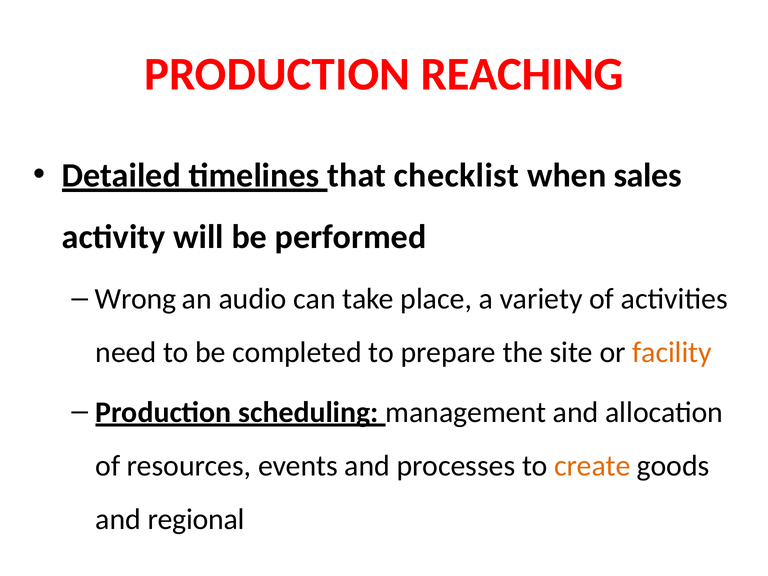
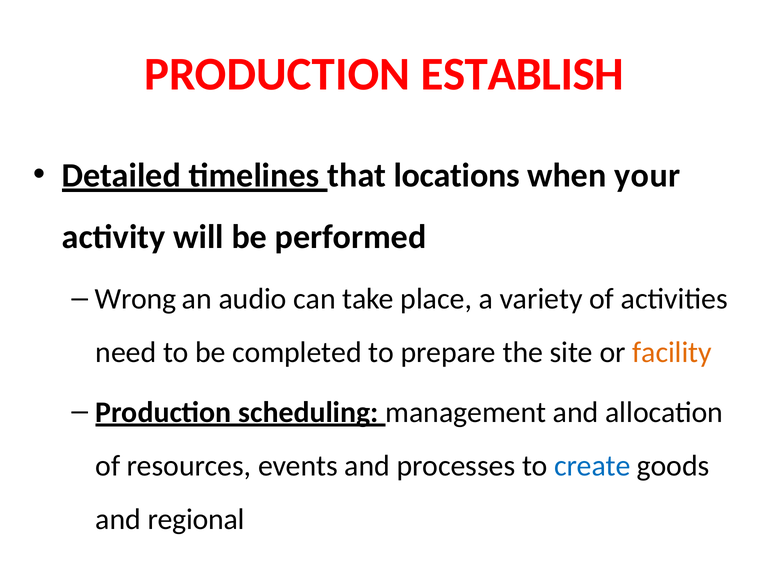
REACHING: REACHING -> ESTABLISH
checklist: checklist -> locations
sales: sales -> your
create colour: orange -> blue
